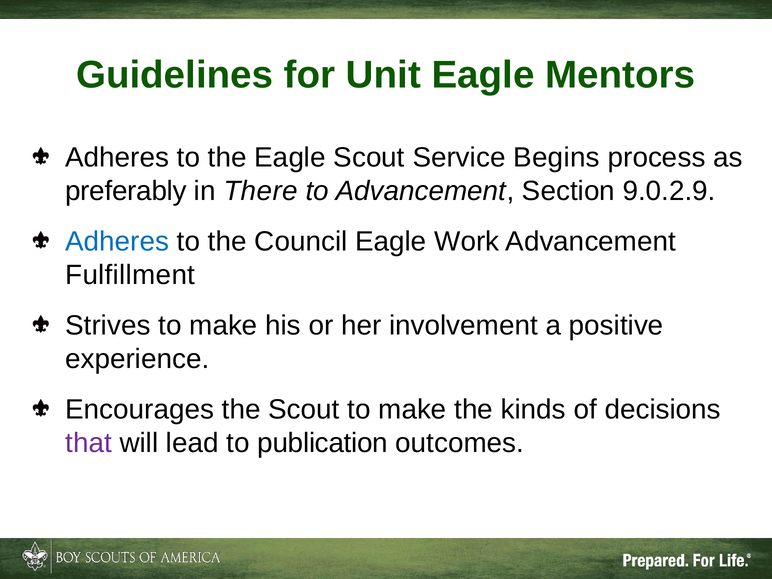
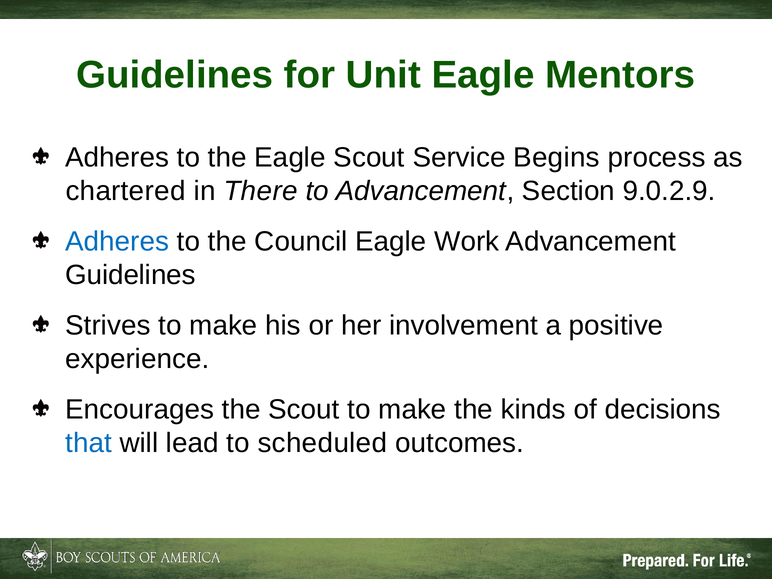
preferably: preferably -> chartered
Fulfillment at (130, 275): Fulfillment -> Guidelines
that colour: purple -> blue
publication: publication -> scheduled
